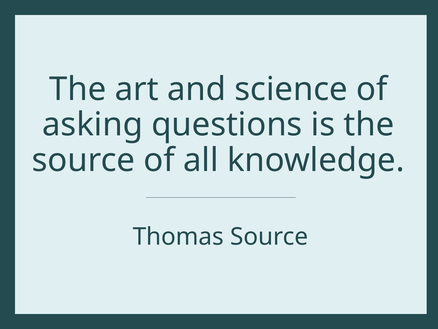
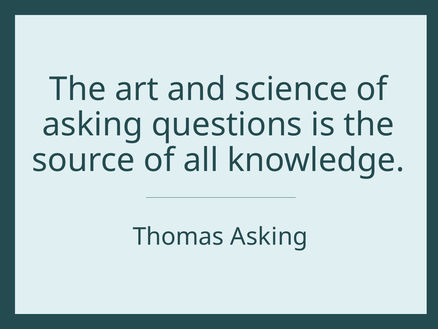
Thomas Source: Source -> Asking
